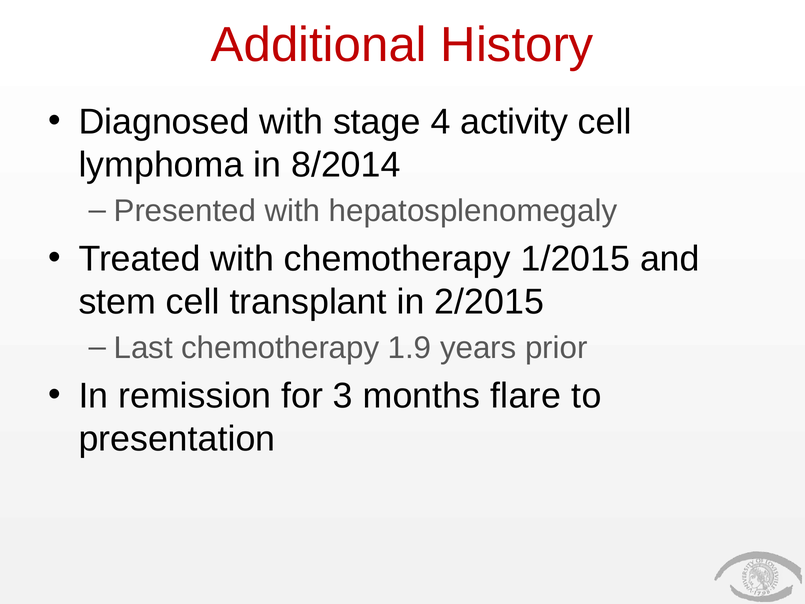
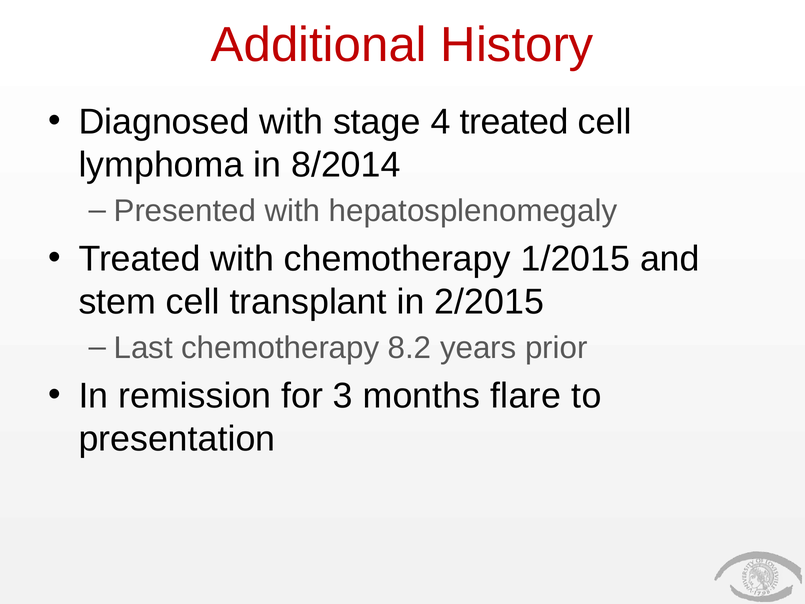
4 activity: activity -> treated
1.9: 1.9 -> 8.2
